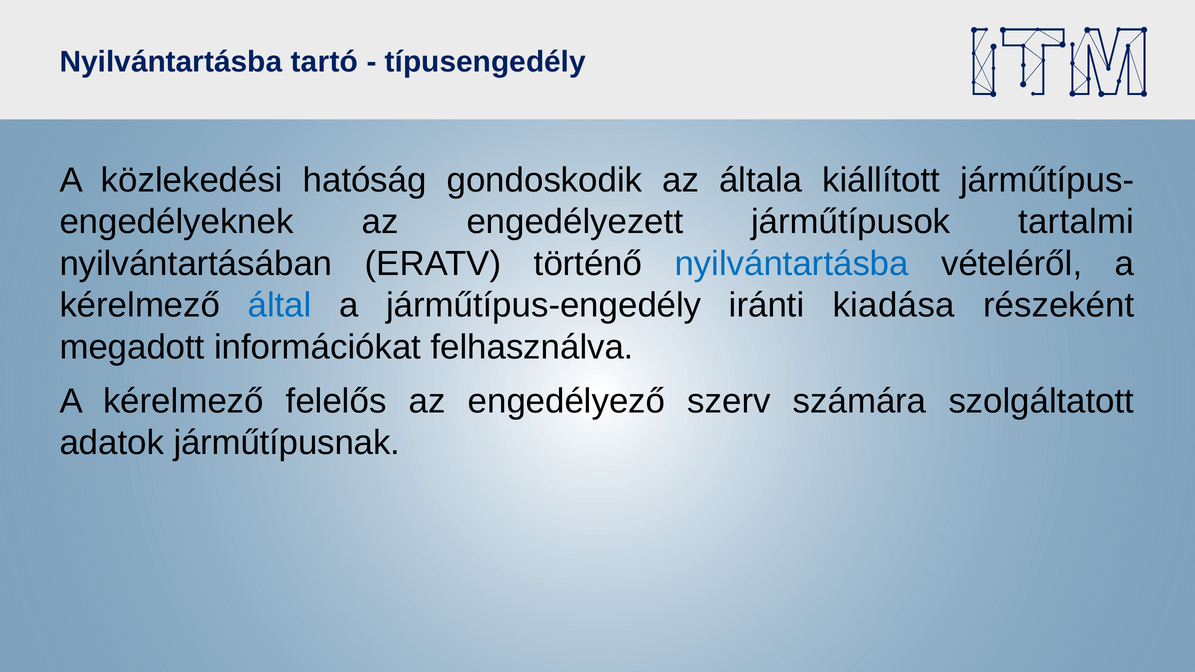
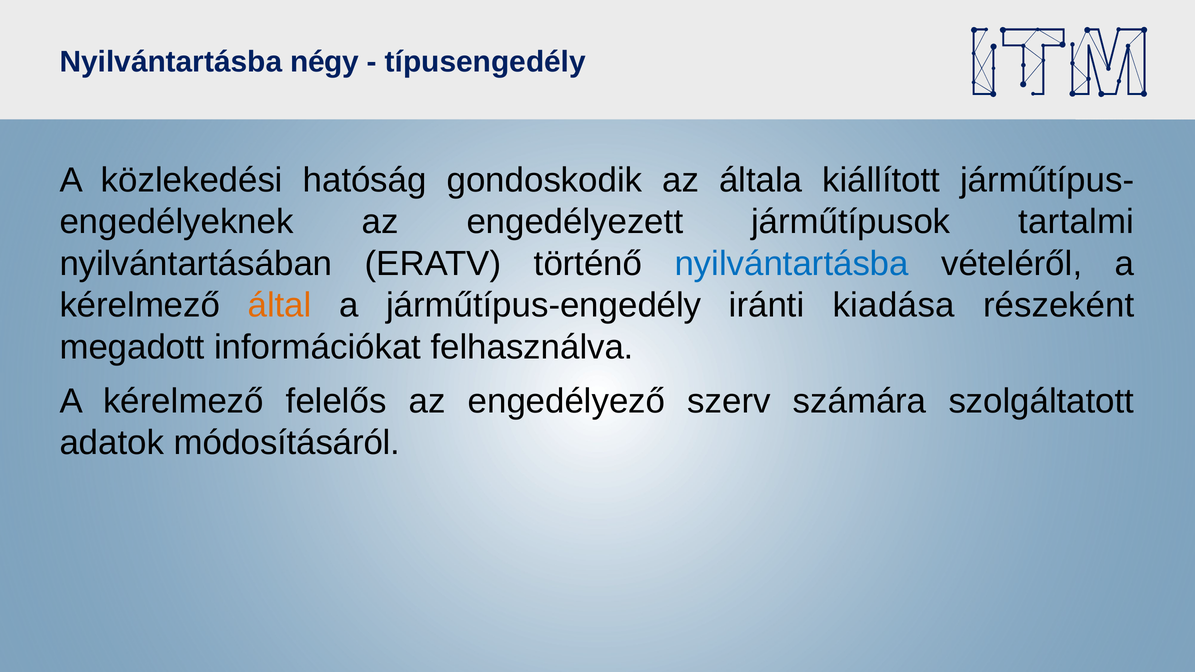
tartó: tartó -> négy
által colour: blue -> orange
járműtípusnak: járműtípusnak -> módosításáról
